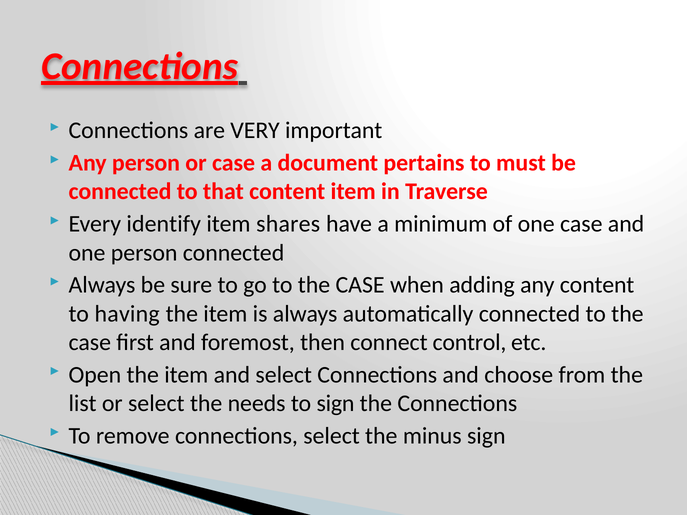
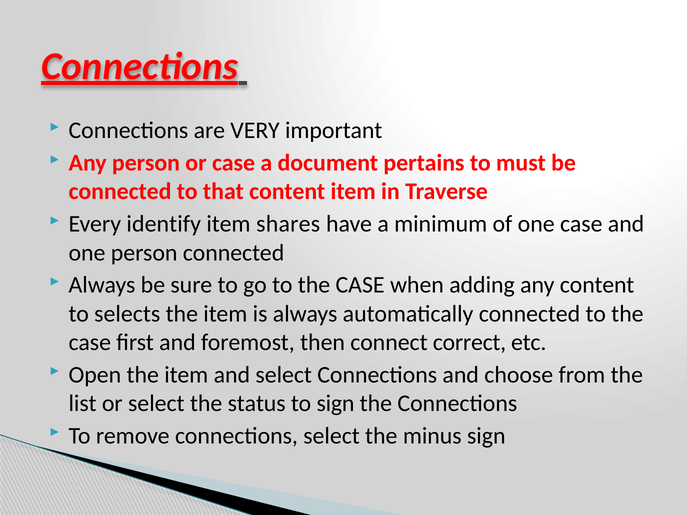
having: having -> selects
control: control -> correct
needs: needs -> status
